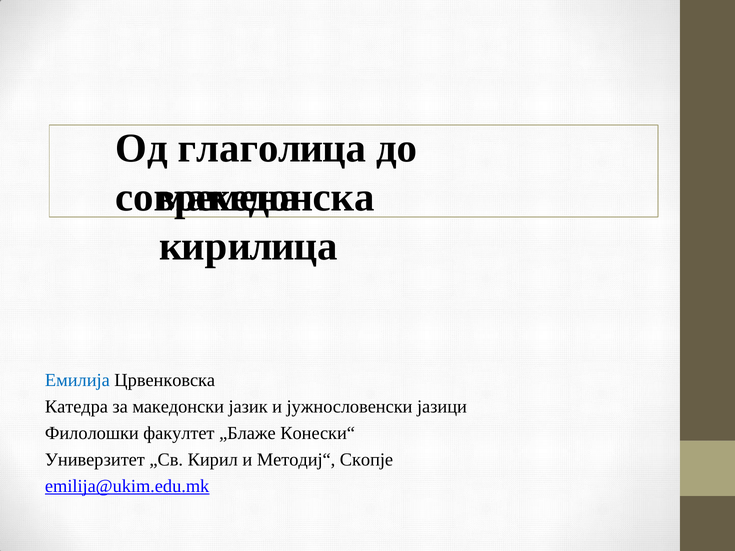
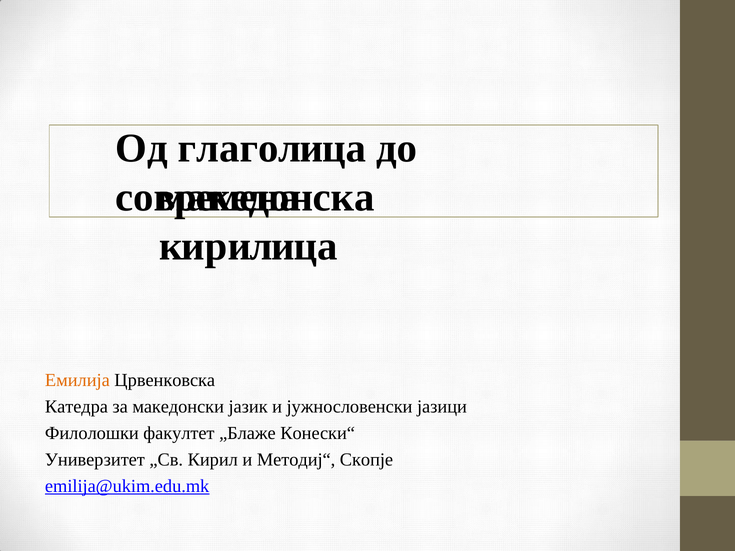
Емилија colour: blue -> orange
